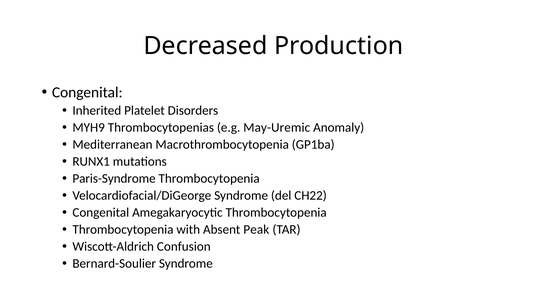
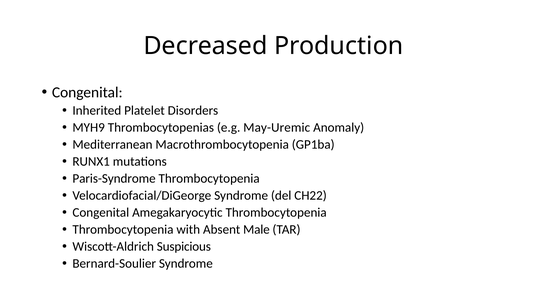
Peak: Peak -> Male
Confusion: Confusion -> Suspicious
